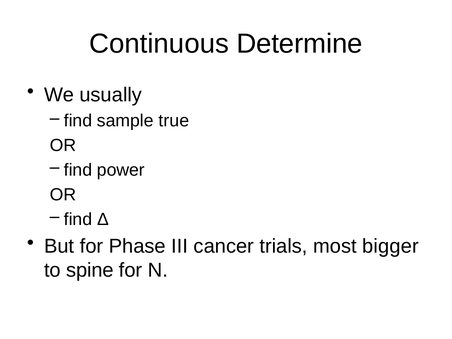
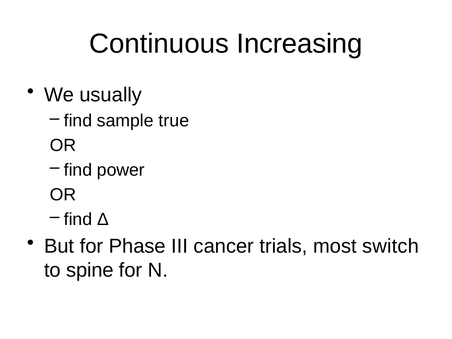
Determine: Determine -> Increasing
bigger: bigger -> switch
